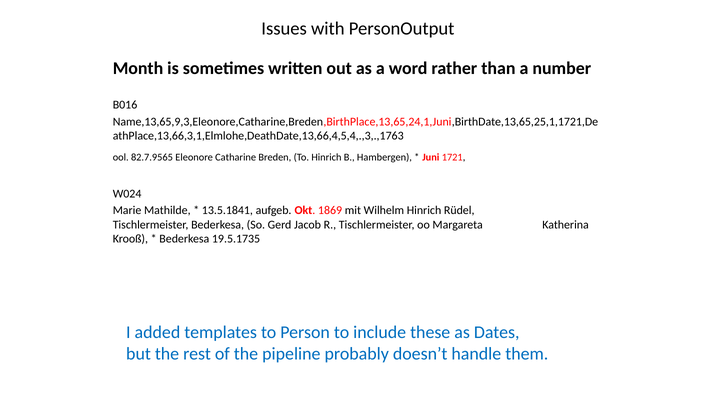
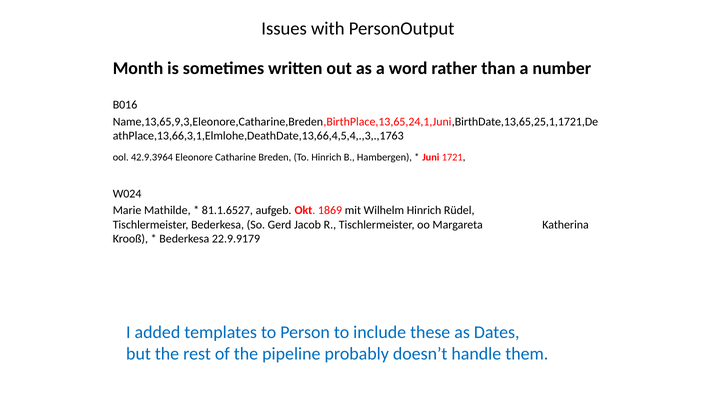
82.7.9565: 82.7.9565 -> 42.9.3964
13.5.1841: 13.5.1841 -> 81.1.6527
19.5.1735: 19.5.1735 -> 22.9.9179
